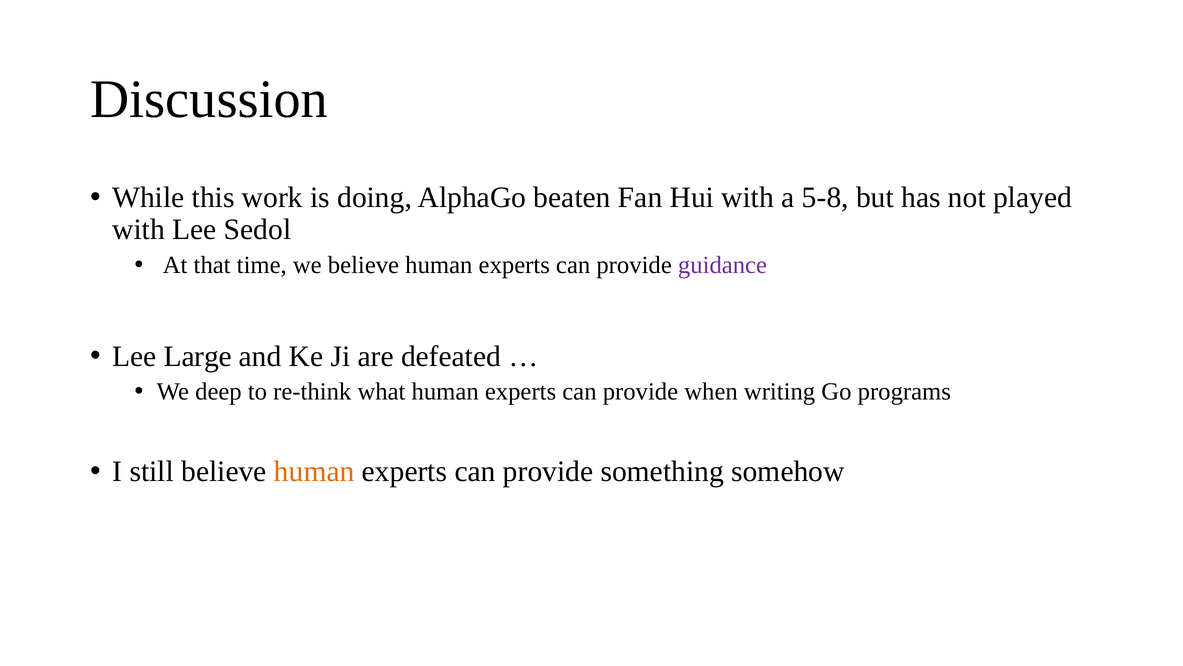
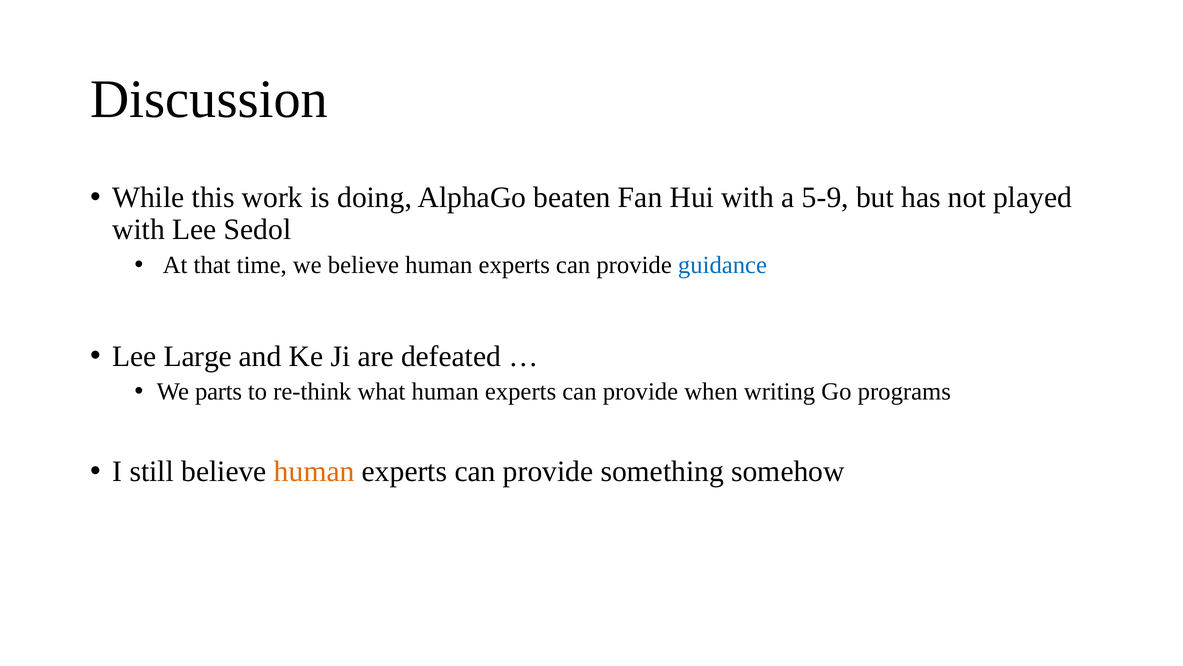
5-8: 5-8 -> 5-9
guidance colour: purple -> blue
deep: deep -> parts
